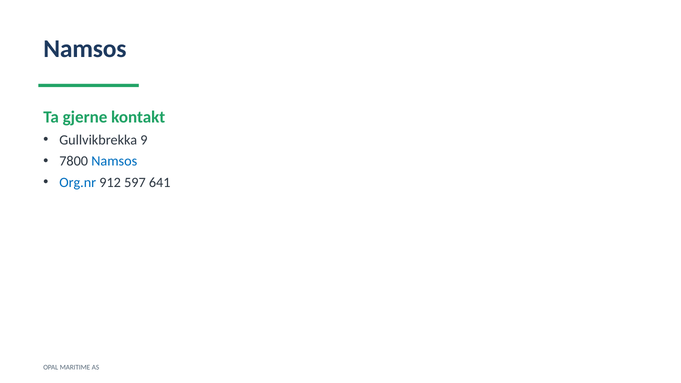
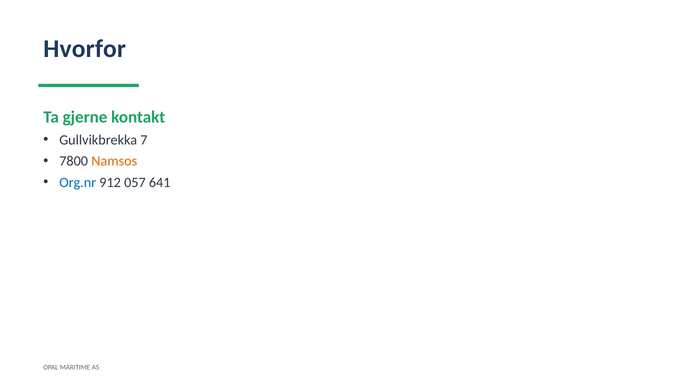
Namsos at (85, 49): Namsos -> Hvorfor
9: 9 -> 7
Namsos at (114, 161) colour: blue -> orange
597: 597 -> 057
